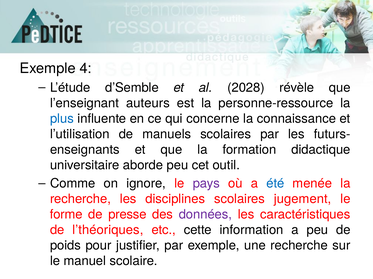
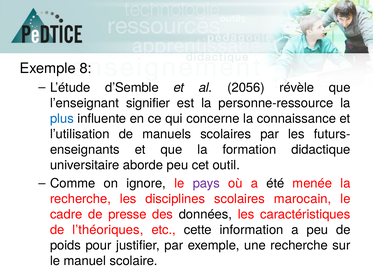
4: 4 -> 8
2028: 2028 -> 2056
auteurs: auteurs -> signifier
été colour: blue -> black
jugement: jugement -> marocain
forme: forme -> cadre
données colour: purple -> black
